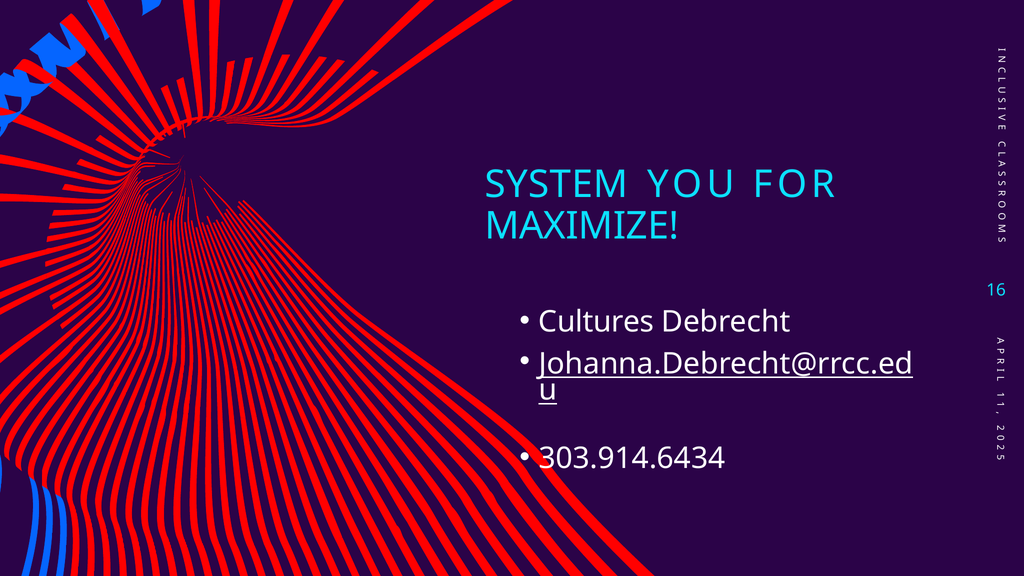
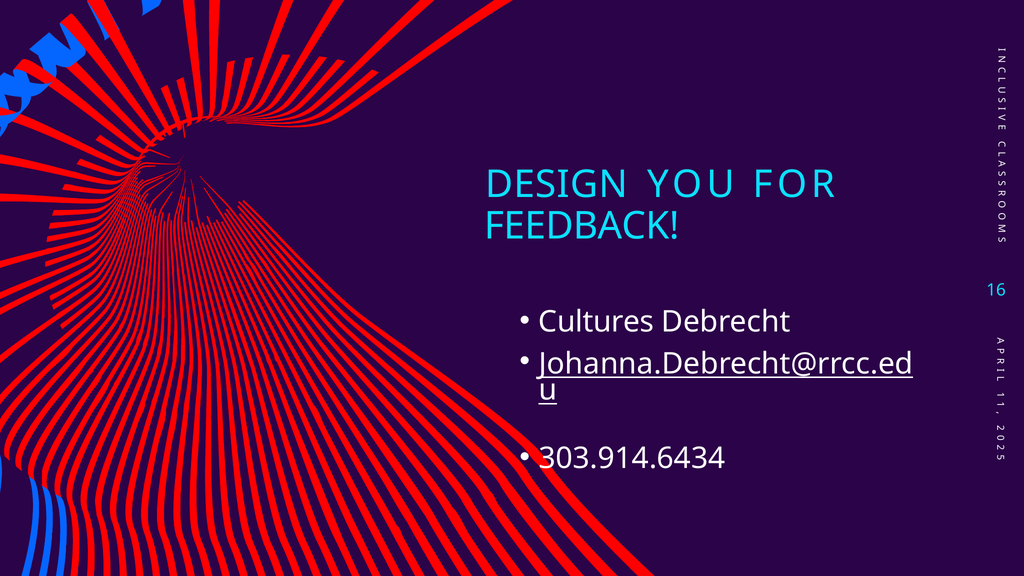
SYSTEM: SYSTEM -> DESIGN
MAXIMIZE: MAXIMIZE -> FEEDBACK
